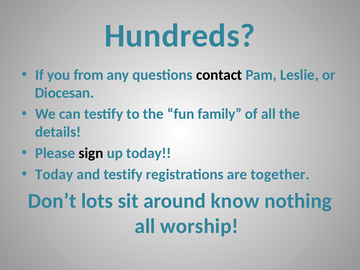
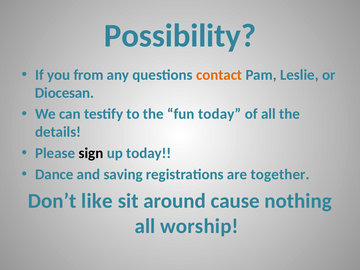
Hundreds: Hundreds -> Possibility
contact colour: black -> orange
fun family: family -> today
Today at (54, 174): Today -> Dance
and testify: testify -> saving
lots: lots -> like
know: know -> cause
